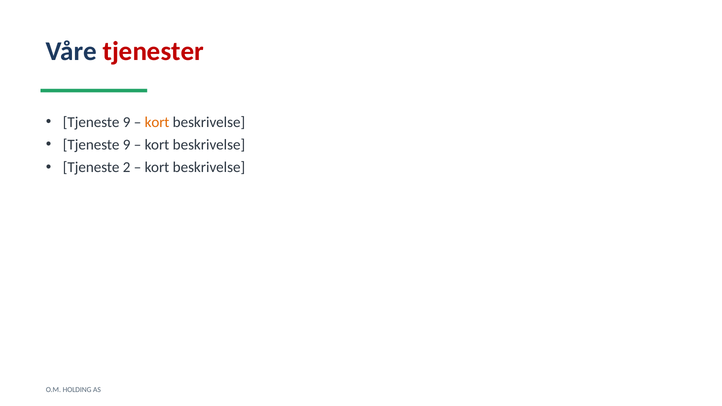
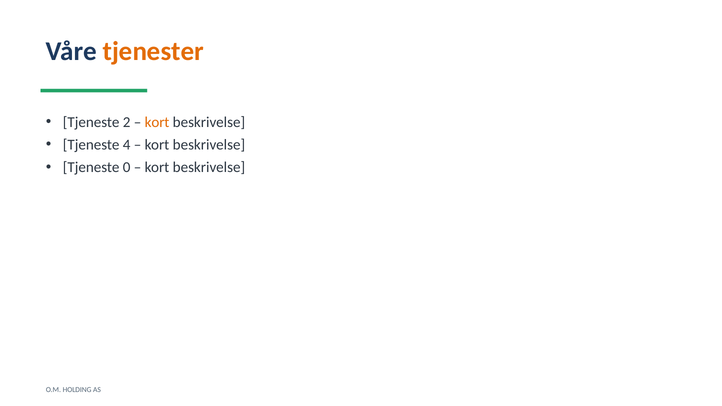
tjenester colour: red -> orange
9 at (127, 122): 9 -> 2
9 at (127, 145): 9 -> 4
2: 2 -> 0
